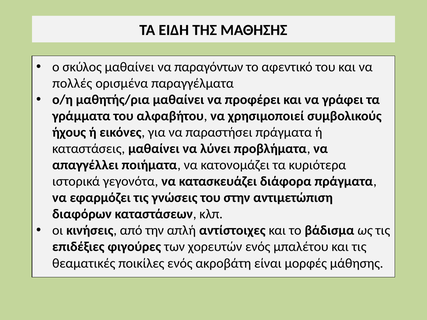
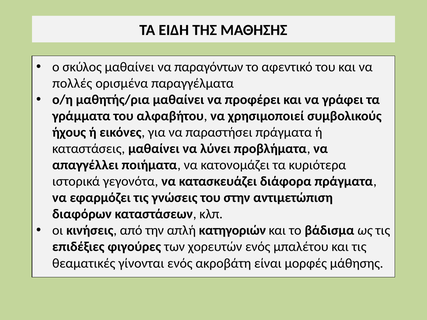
αντίστοιχες: αντίστοιχες -> κατηγοριών
ποικίλες: ποικίλες -> γίνονται
